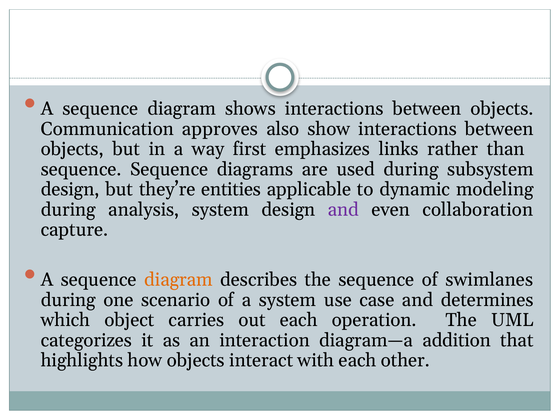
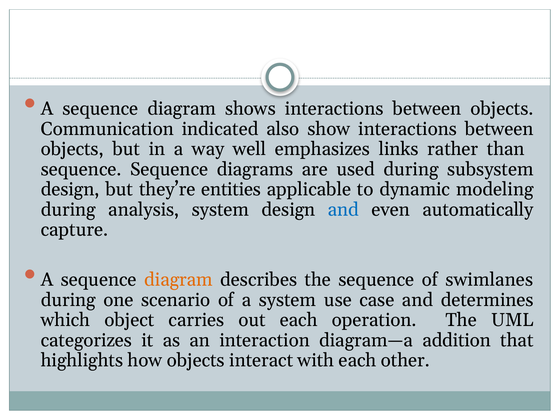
approves: approves -> indicated
first: first -> well
and at (343, 210) colour: purple -> blue
collaboration: collaboration -> automatically
